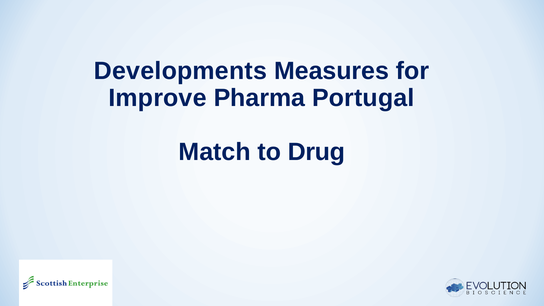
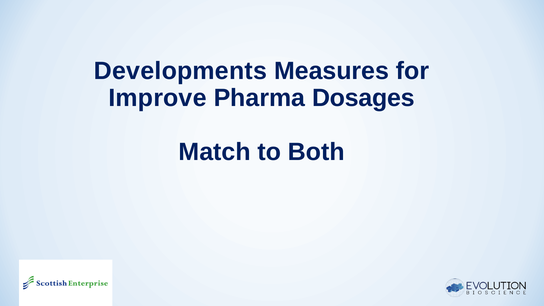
Portugal: Portugal -> Dosages
Drug: Drug -> Both
